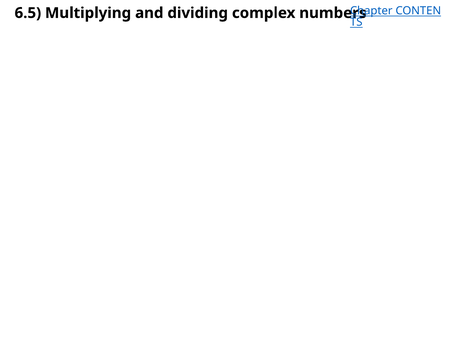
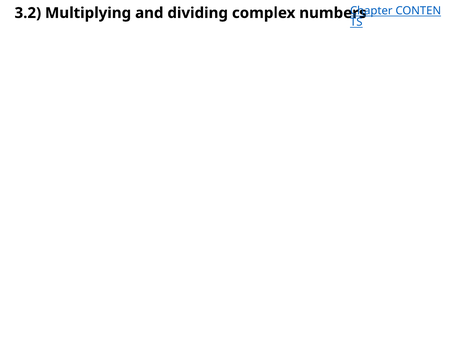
6.5: 6.5 -> 3.2
